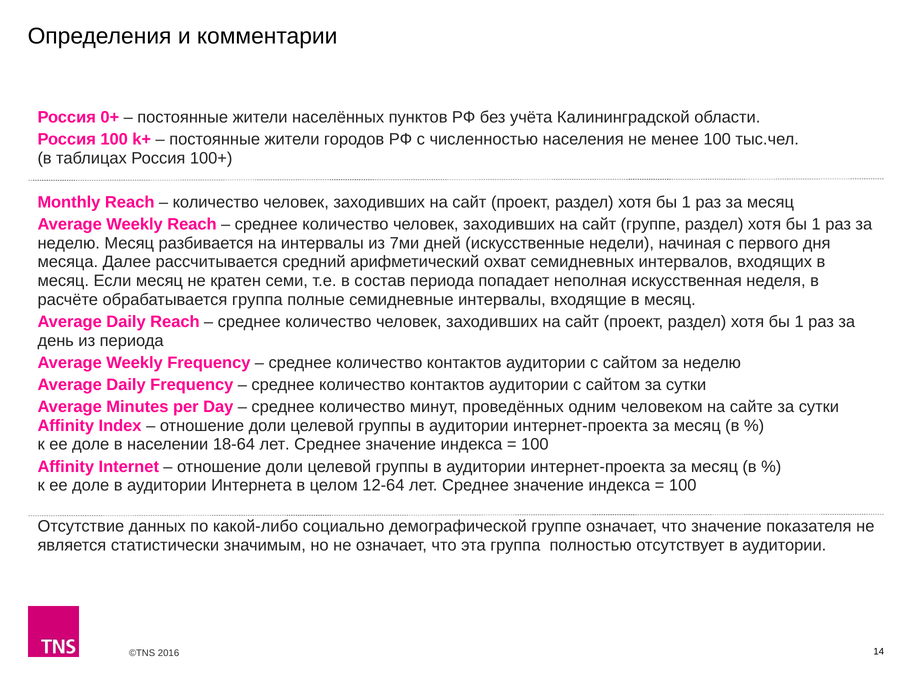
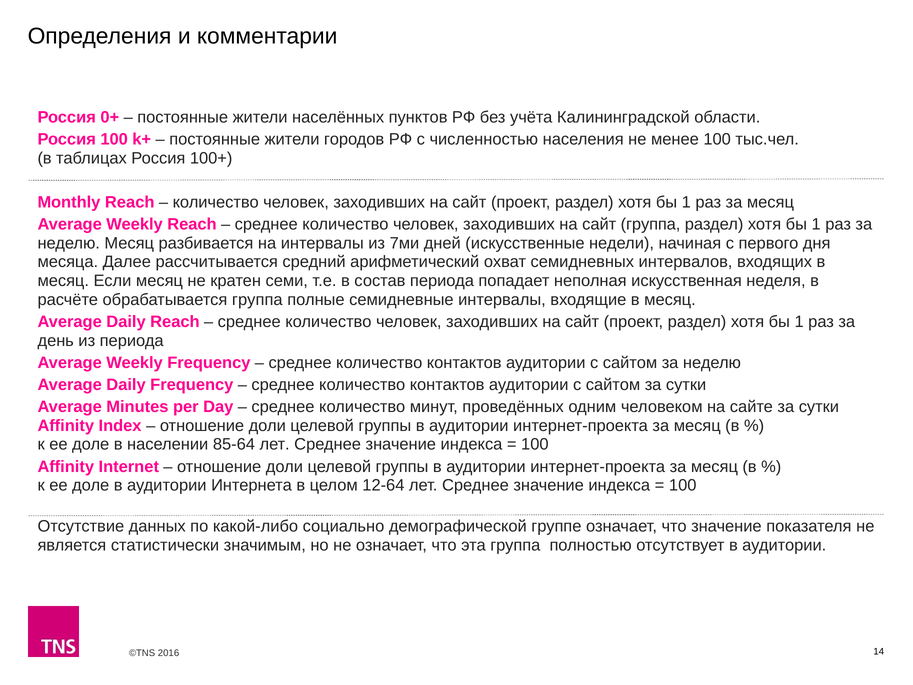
сайт группе: группе -> группа
18-64: 18-64 -> 85-64
